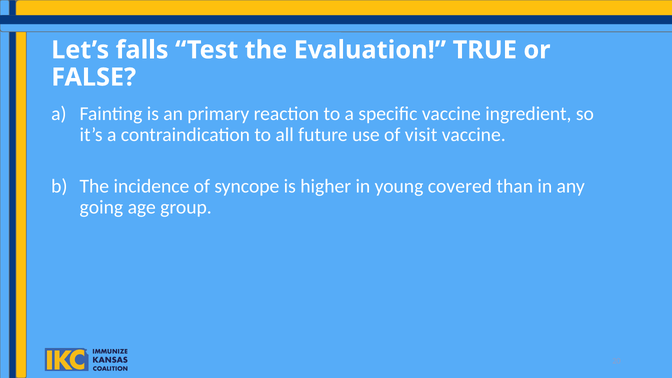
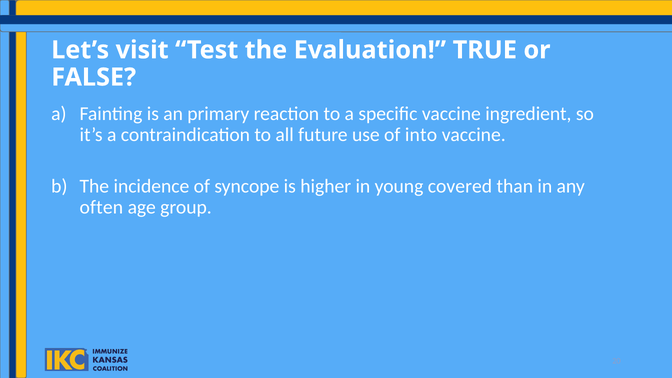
falls: falls -> visit
visit: visit -> into
going: going -> often
